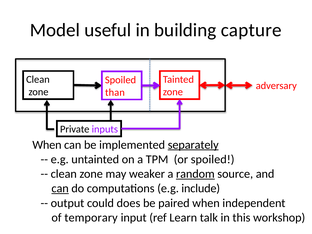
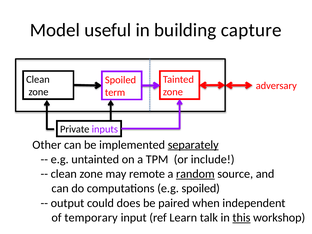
than: than -> term
When at (47, 145): When -> Other
or spoiled: spoiled -> include
weaker: weaker -> remote
can at (60, 188) underline: present -> none
e.g include: include -> spoiled
this underline: none -> present
